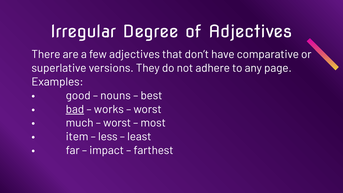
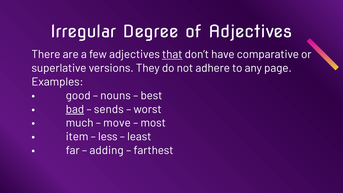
that underline: none -> present
works: works -> sends
worst at (117, 123): worst -> move
impact: impact -> adding
